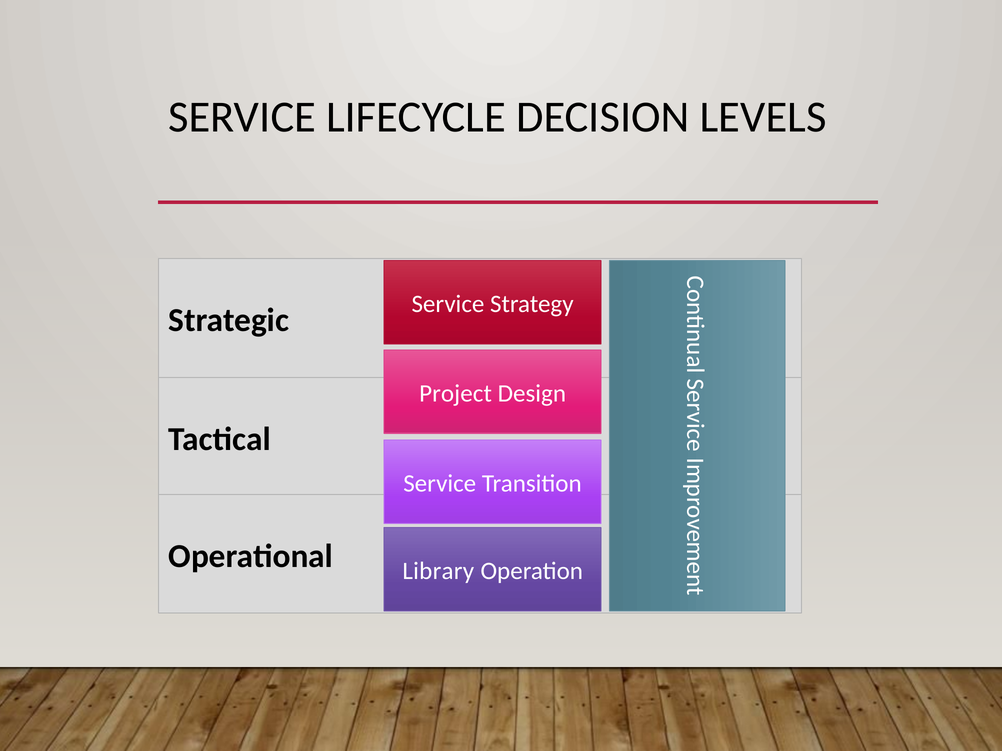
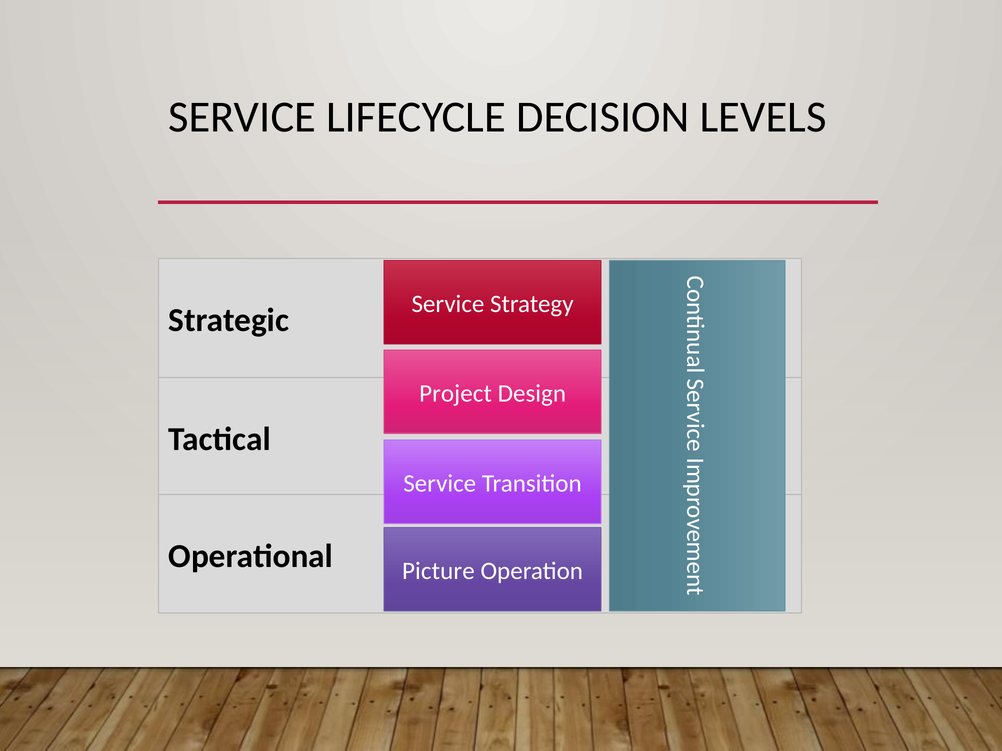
Library: Library -> Picture
